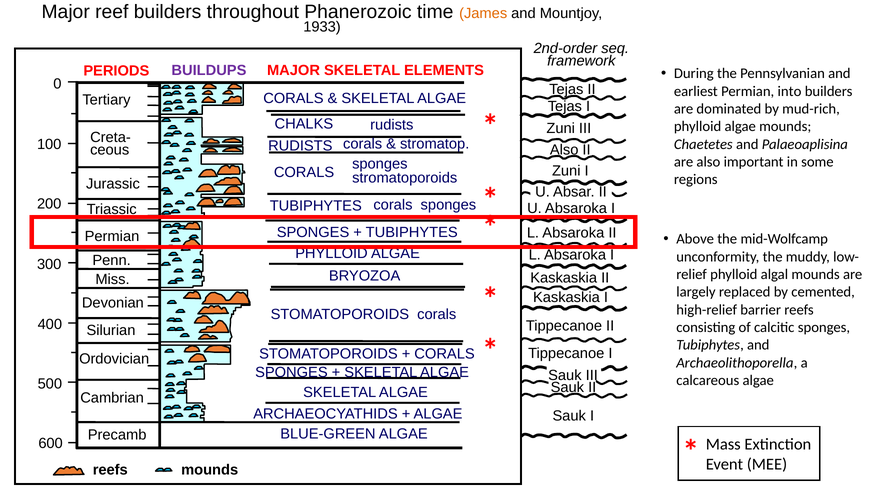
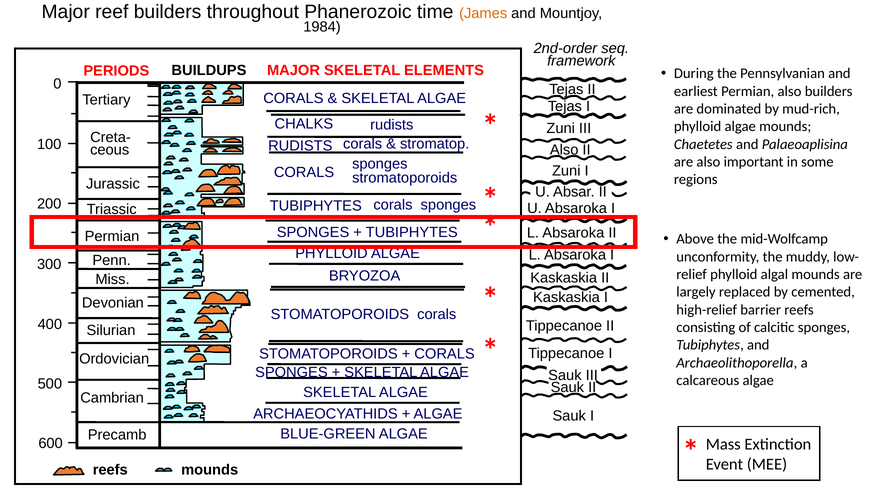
1933: 1933 -> 1984
BUILDUPS colour: purple -> black
Permian into: into -> also
